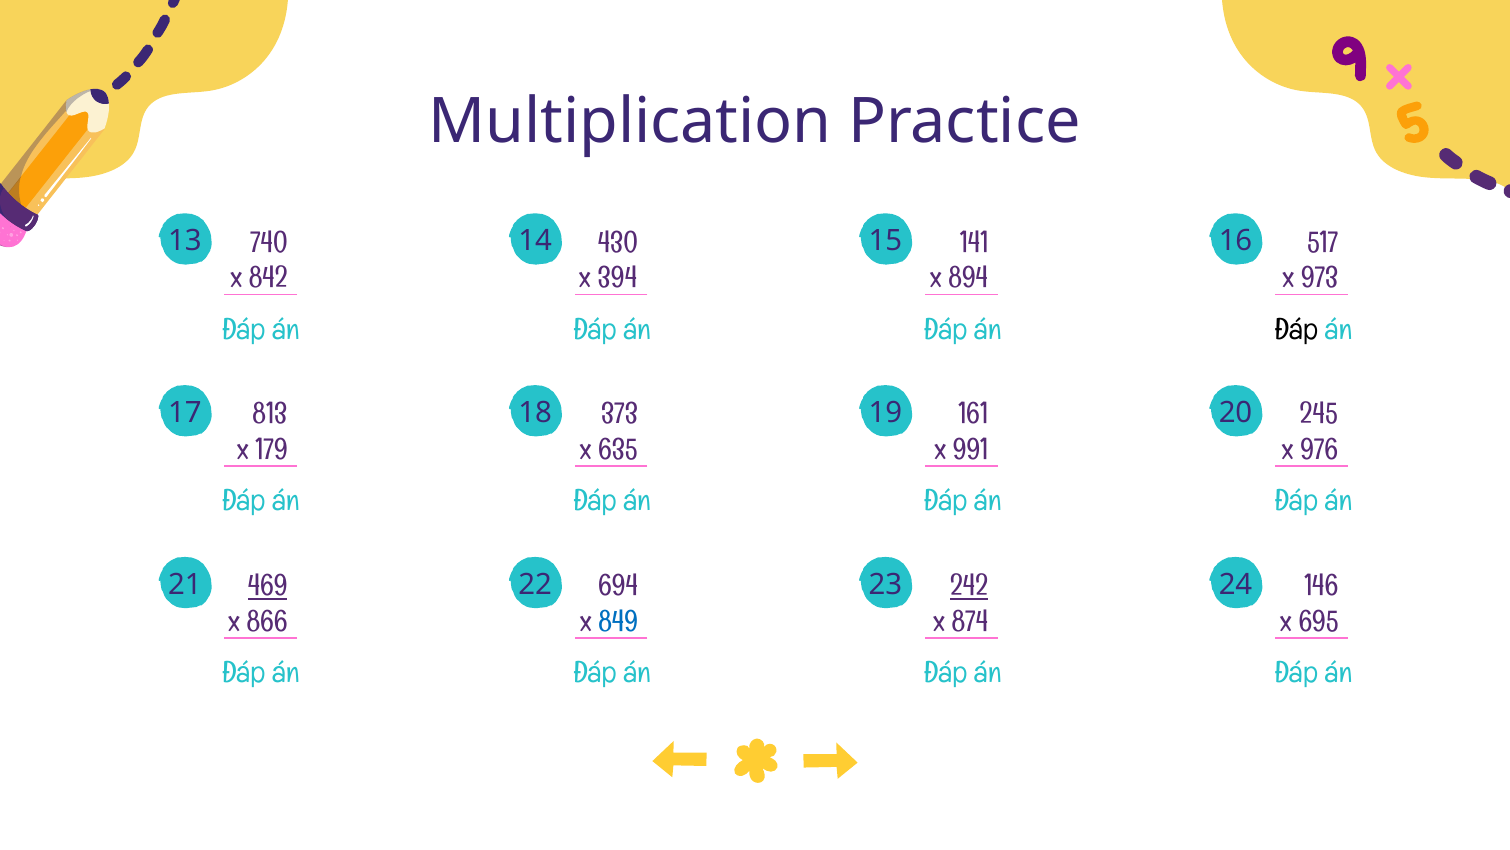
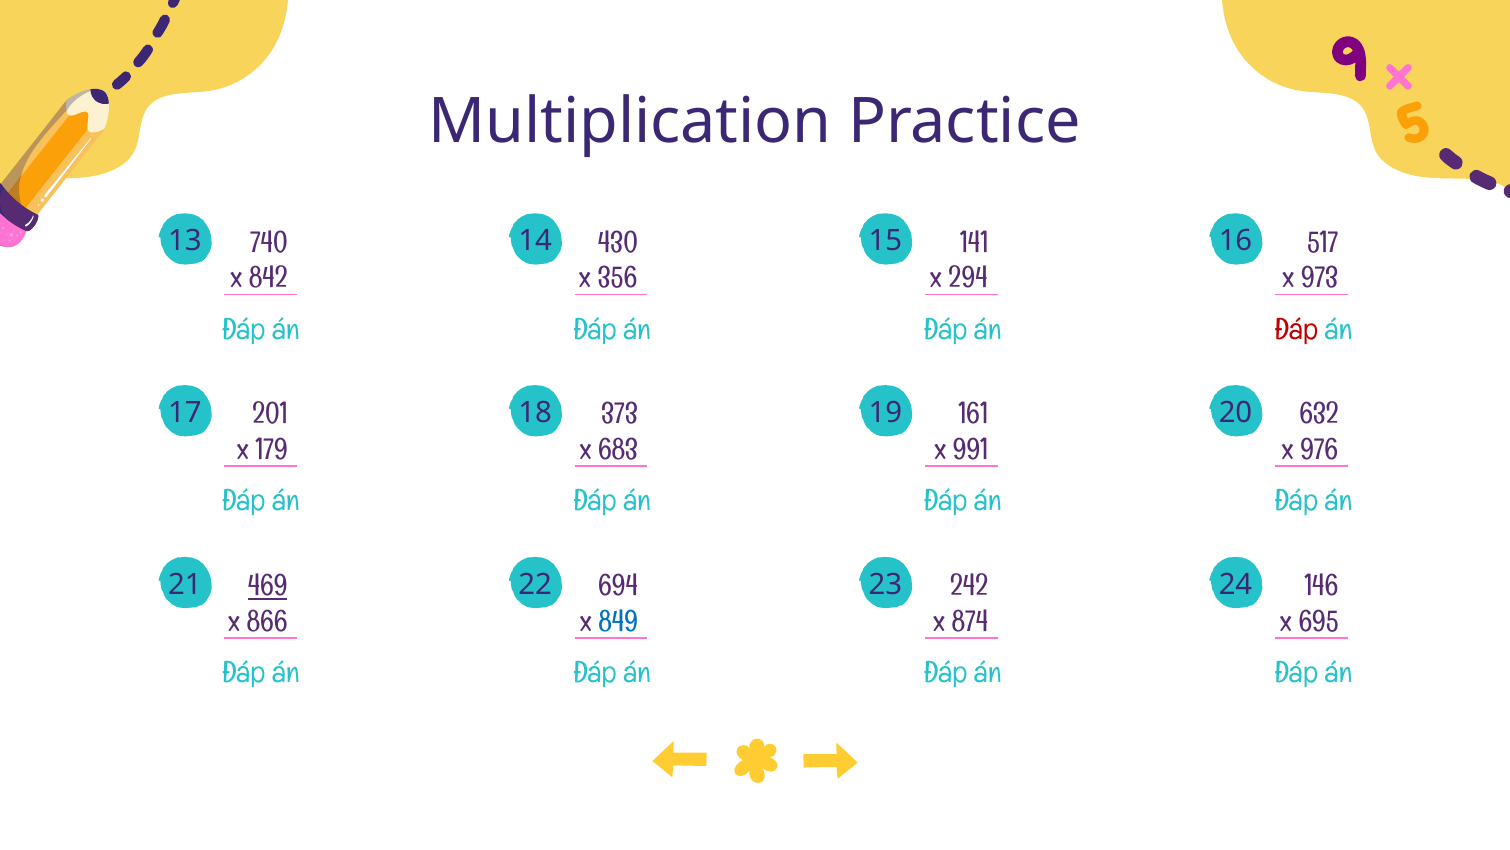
394: 394 -> 356
894: 894 -> 294
Đáp at (1296, 329) colour: black -> red
813: 813 -> 201
245: 245 -> 632
635: 635 -> 683
242 underline: present -> none
